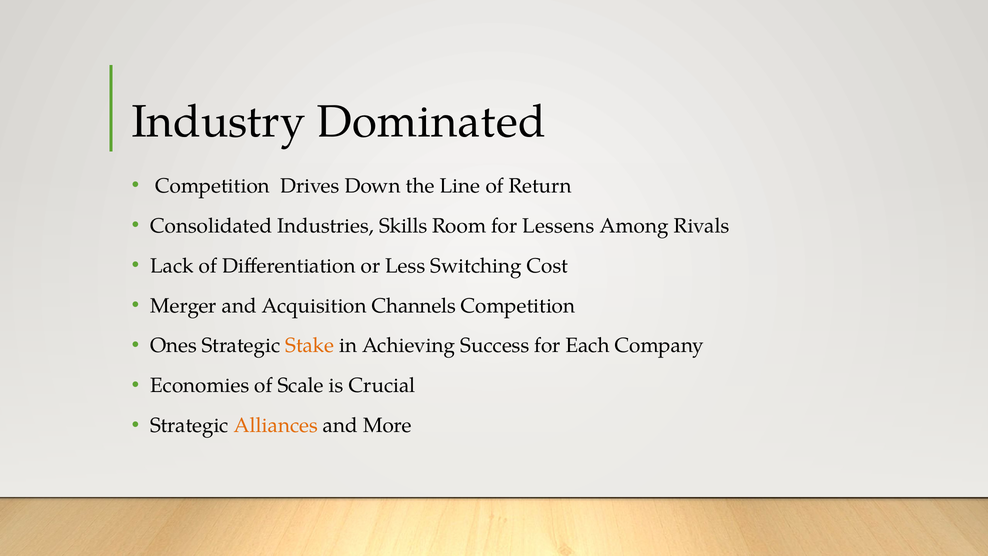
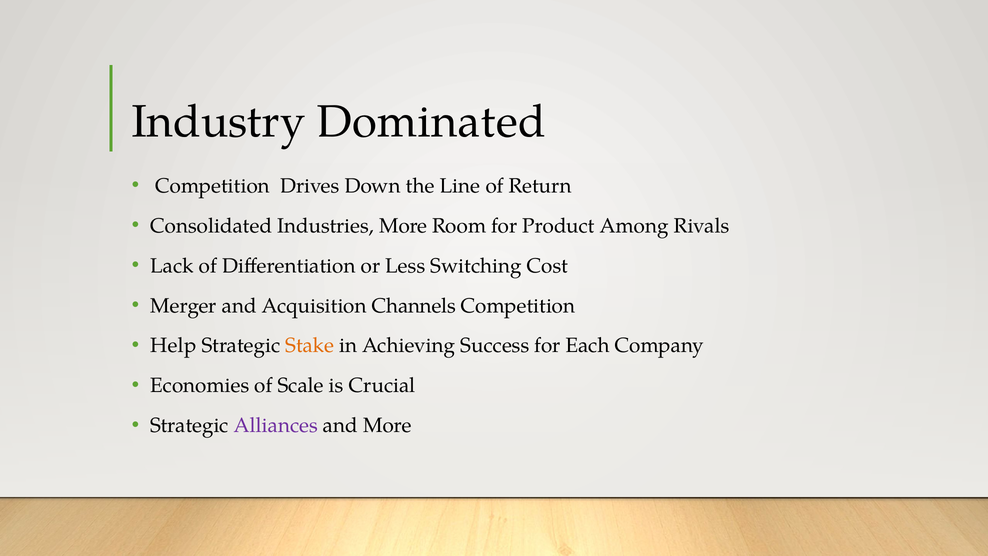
Industries Skills: Skills -> More
Lessens: Lessens -> Product
Ones: Ones -> Help
Alliances colour: orange -> purple
